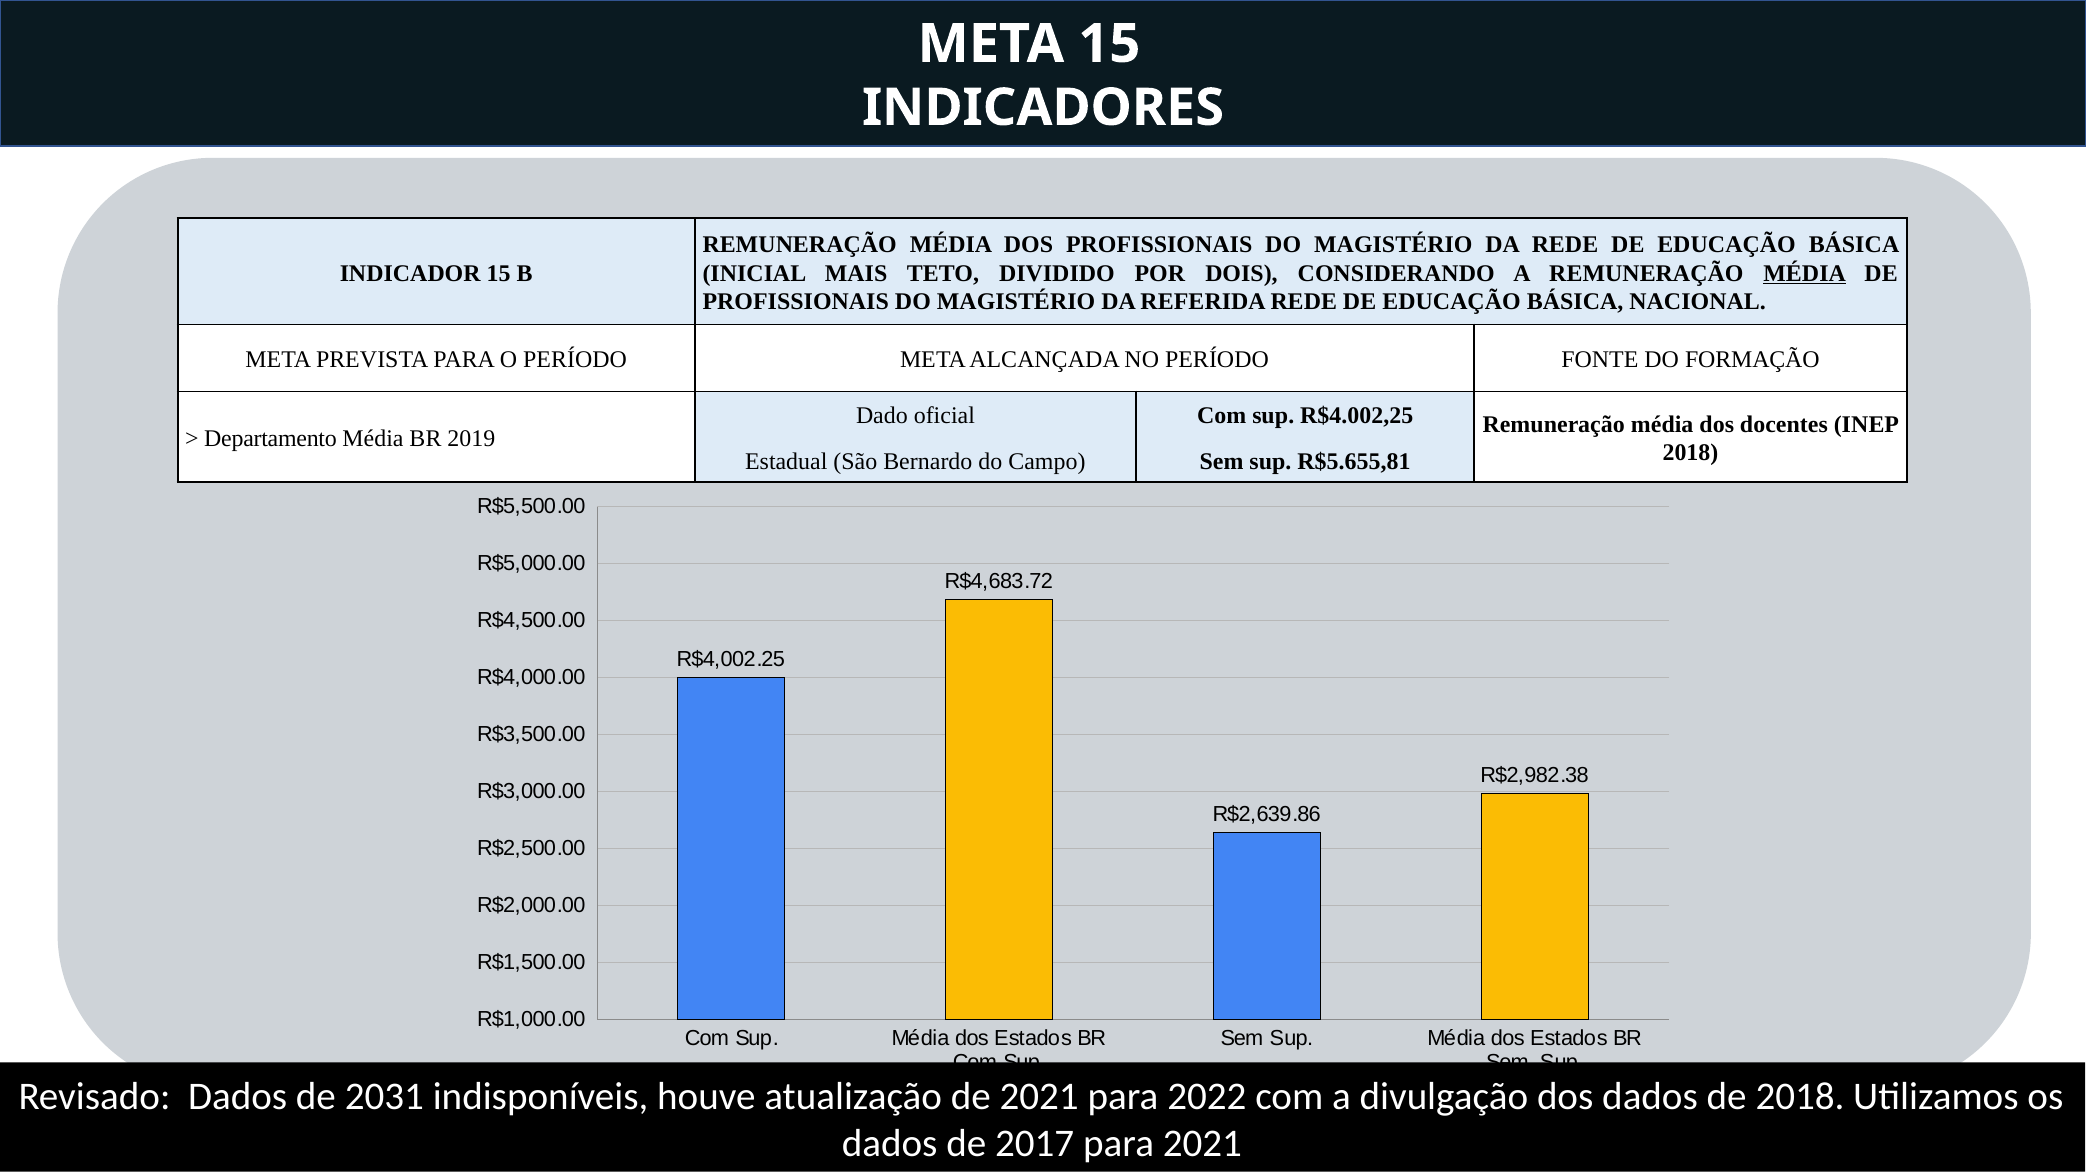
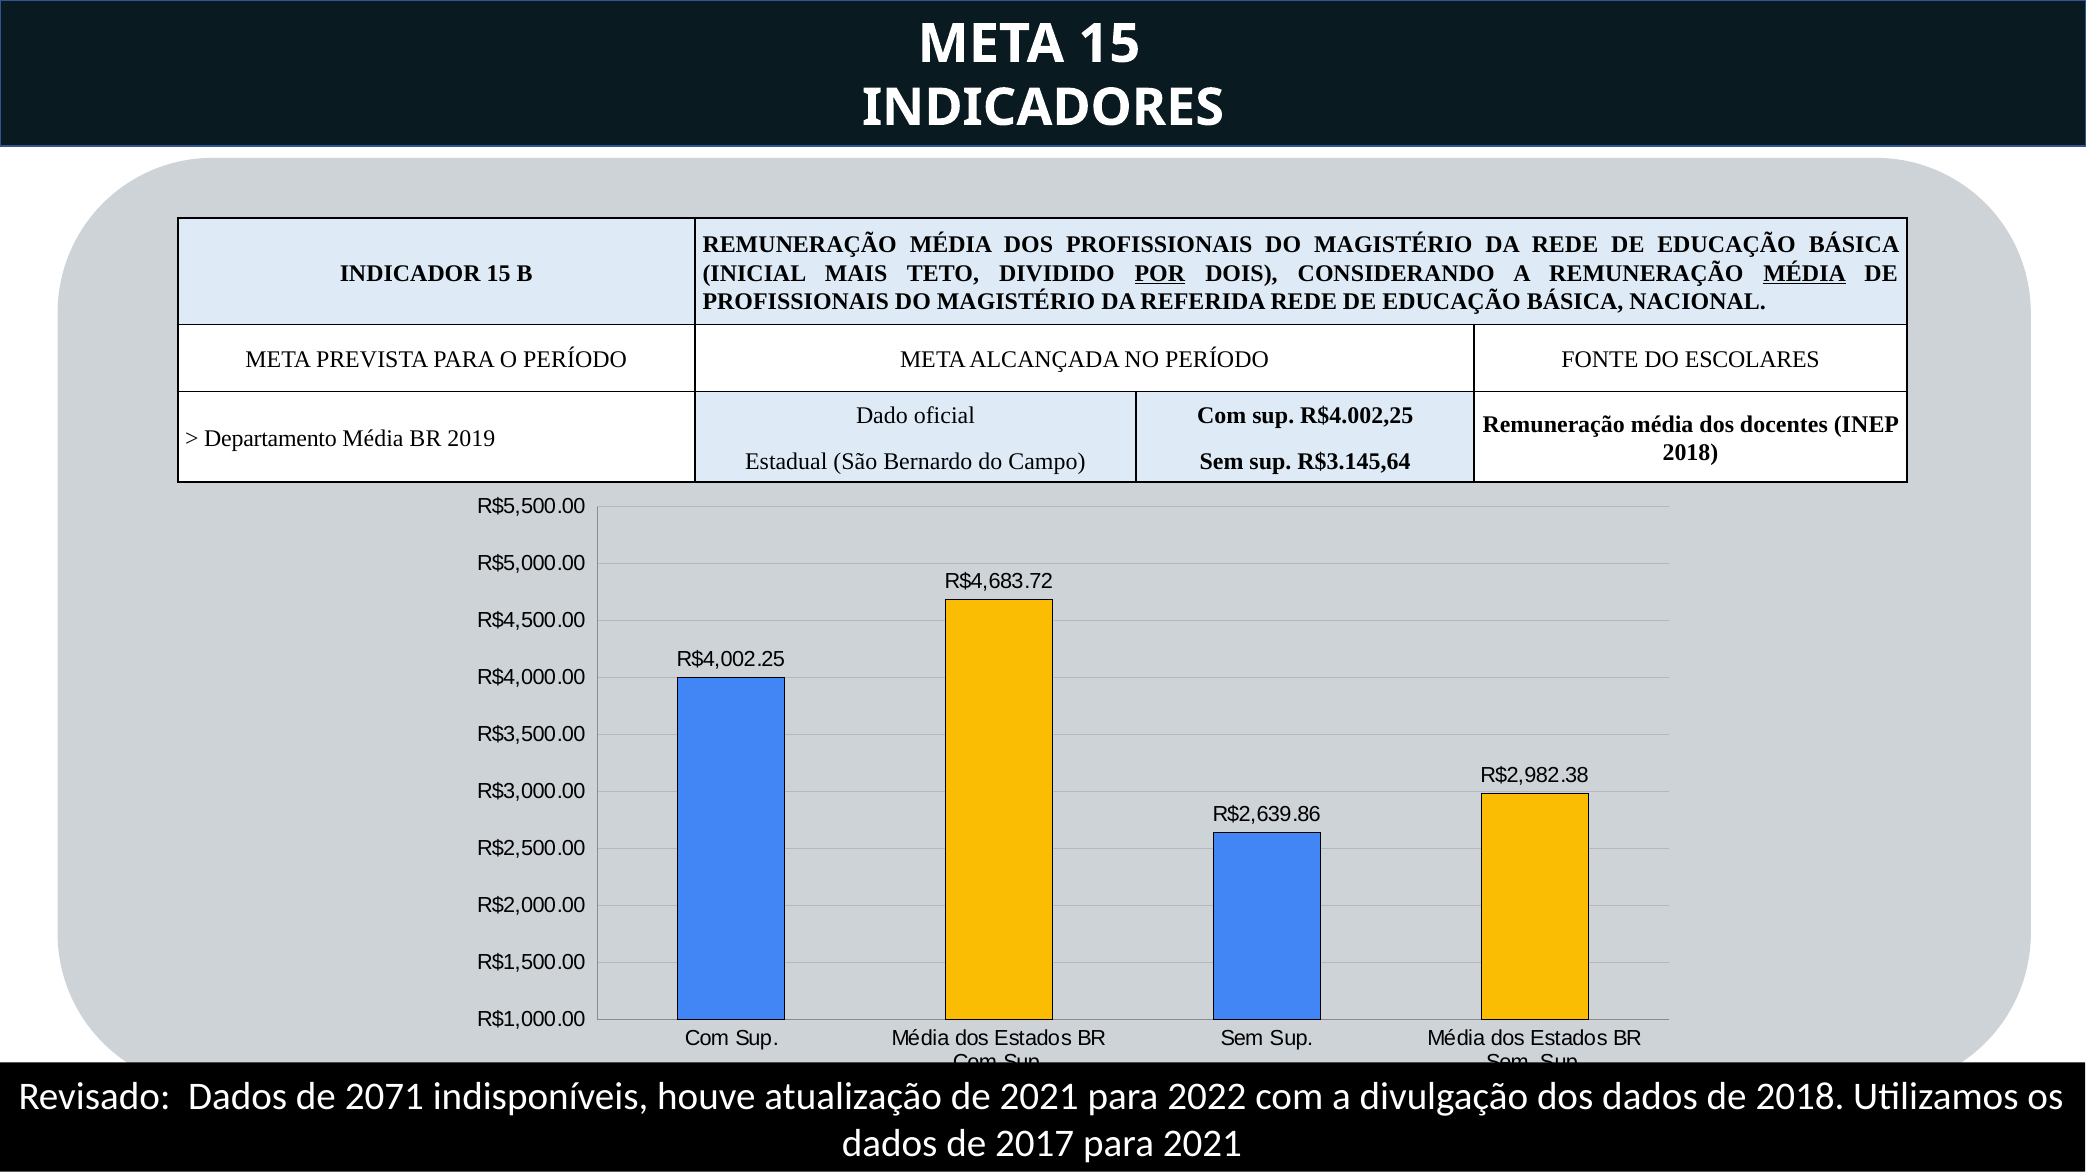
POR underline: none -> present
FORMAÇÃO: FORMAÇÃO -> ESCOLARES
R$5.655,81: R$5.655,81 -> R$3.145,64
2031: 2031 -> 2071
